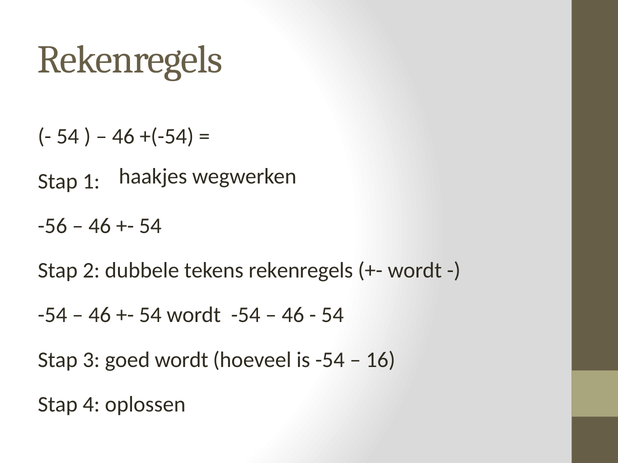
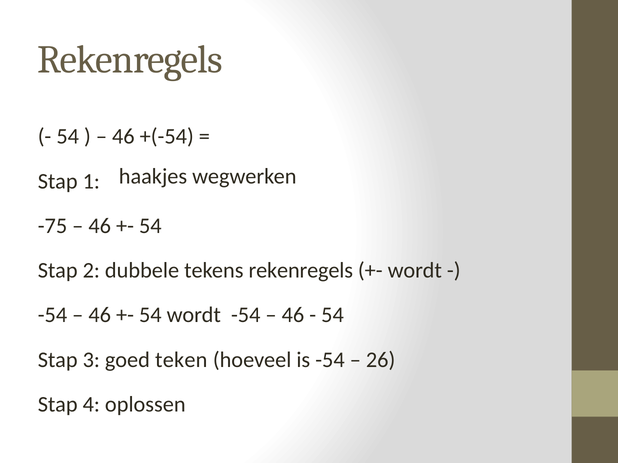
-56: -56 -> -75
goed wordt: wordt -> teken
16: 16 -> 26
